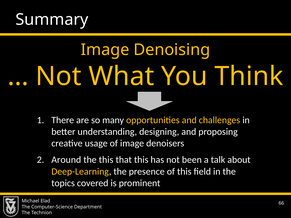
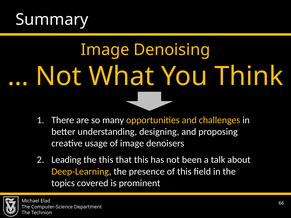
Around: Around -> Leading
